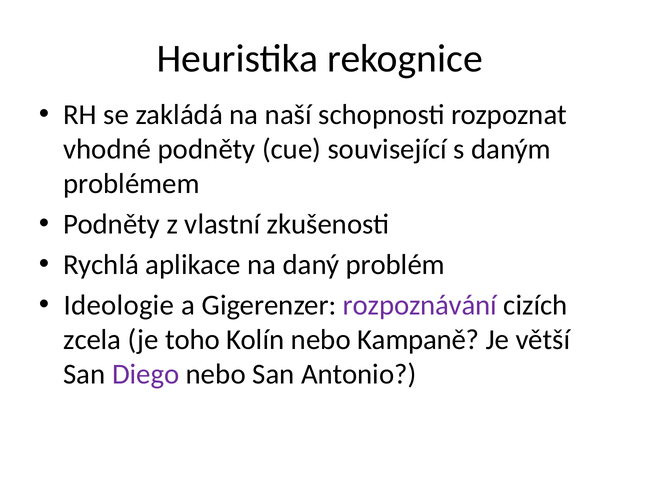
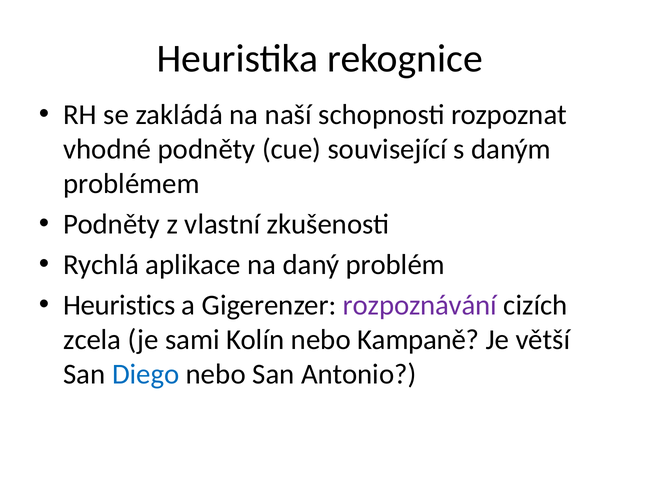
Ideologie: Ideologie -> Heuristics
toho: toho -> sami
Diego colour: purple -> blue
